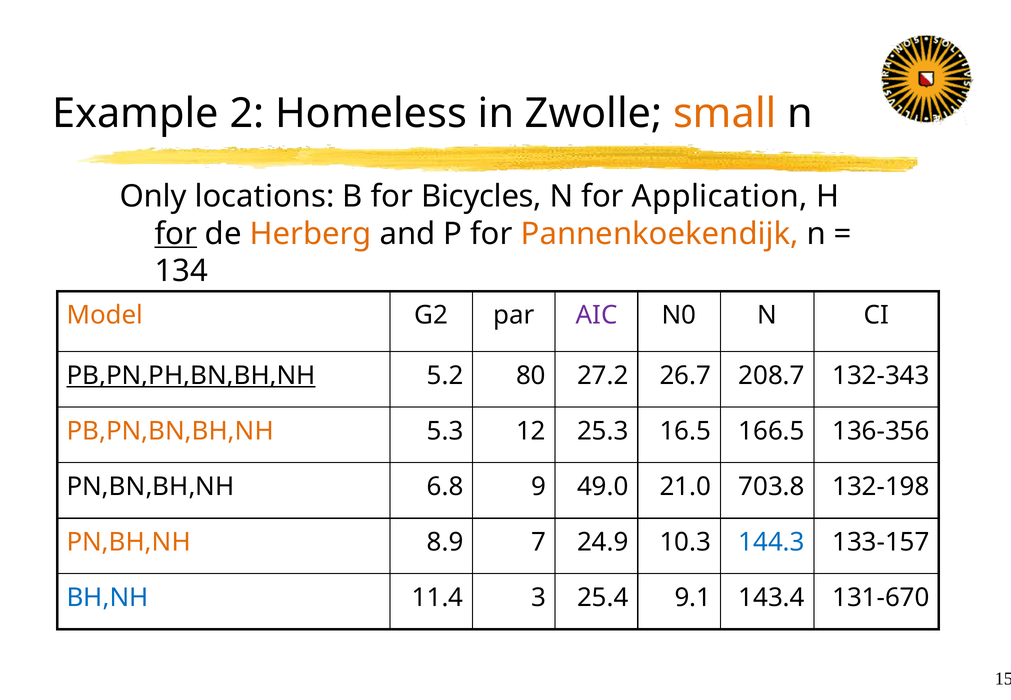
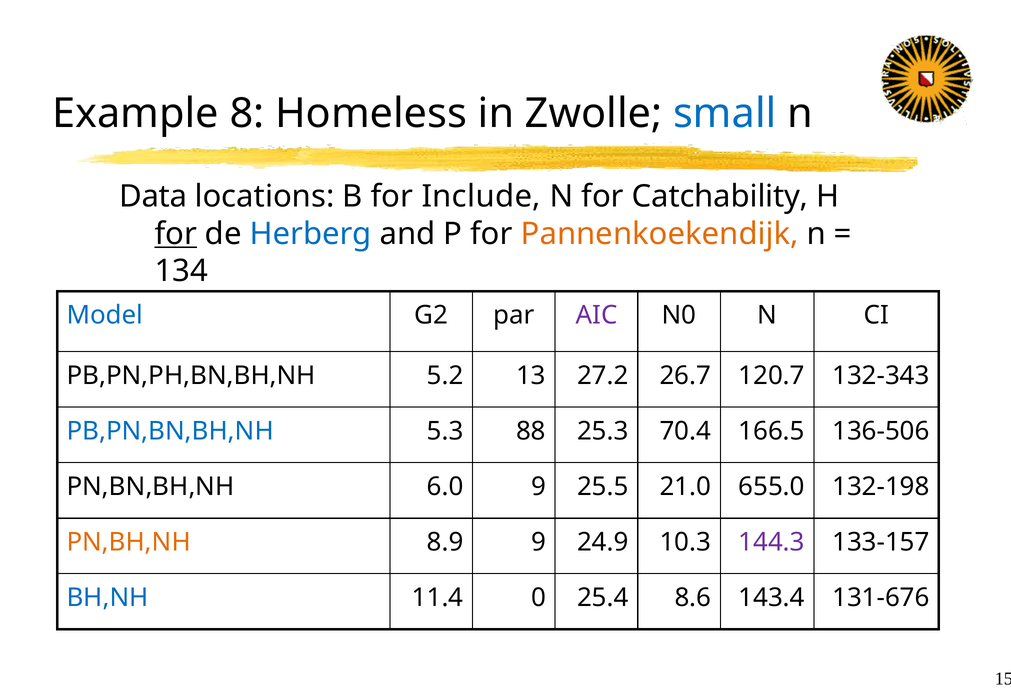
2: 2 -> 8
small colour: orange -> blue
Only: Only -> Data
Bicycles: Bicycles -> Include
Application: Application -> Catchability
Herberg colour: orange -> blue
Model colour: orange -> blue
PB,PN,PH,BN,BH,NH underline: present -> none
80: 80 -> 13
208.7: 208.7 -> 120.7
PB,PN,BN,BH,NH colour: orange -> blue
12: 12 -> 88
16.5: 16.5 -> 70.4
136-356: 136-356 -> 136-506
6.8: 6.8 -> 6.0
49.0: 49.0 -> 25.5
703.8: 703.8 -> 655.0
8.9 7: 7 -> 9
144.3 colour: blue -> purple
3: 3 -> 0
9.1: 9.1 -> 8.6
131-670: 131-670 -> 131-676
